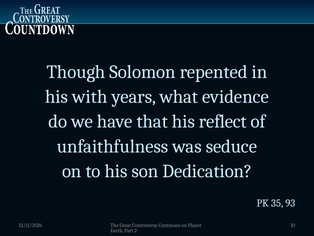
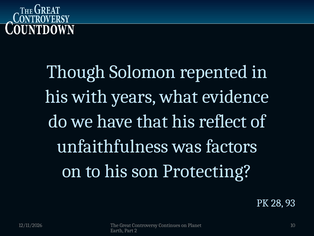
seduce: seduce -> factors
Dedication: Dedication -> Protecting
35: 35 -> 28
